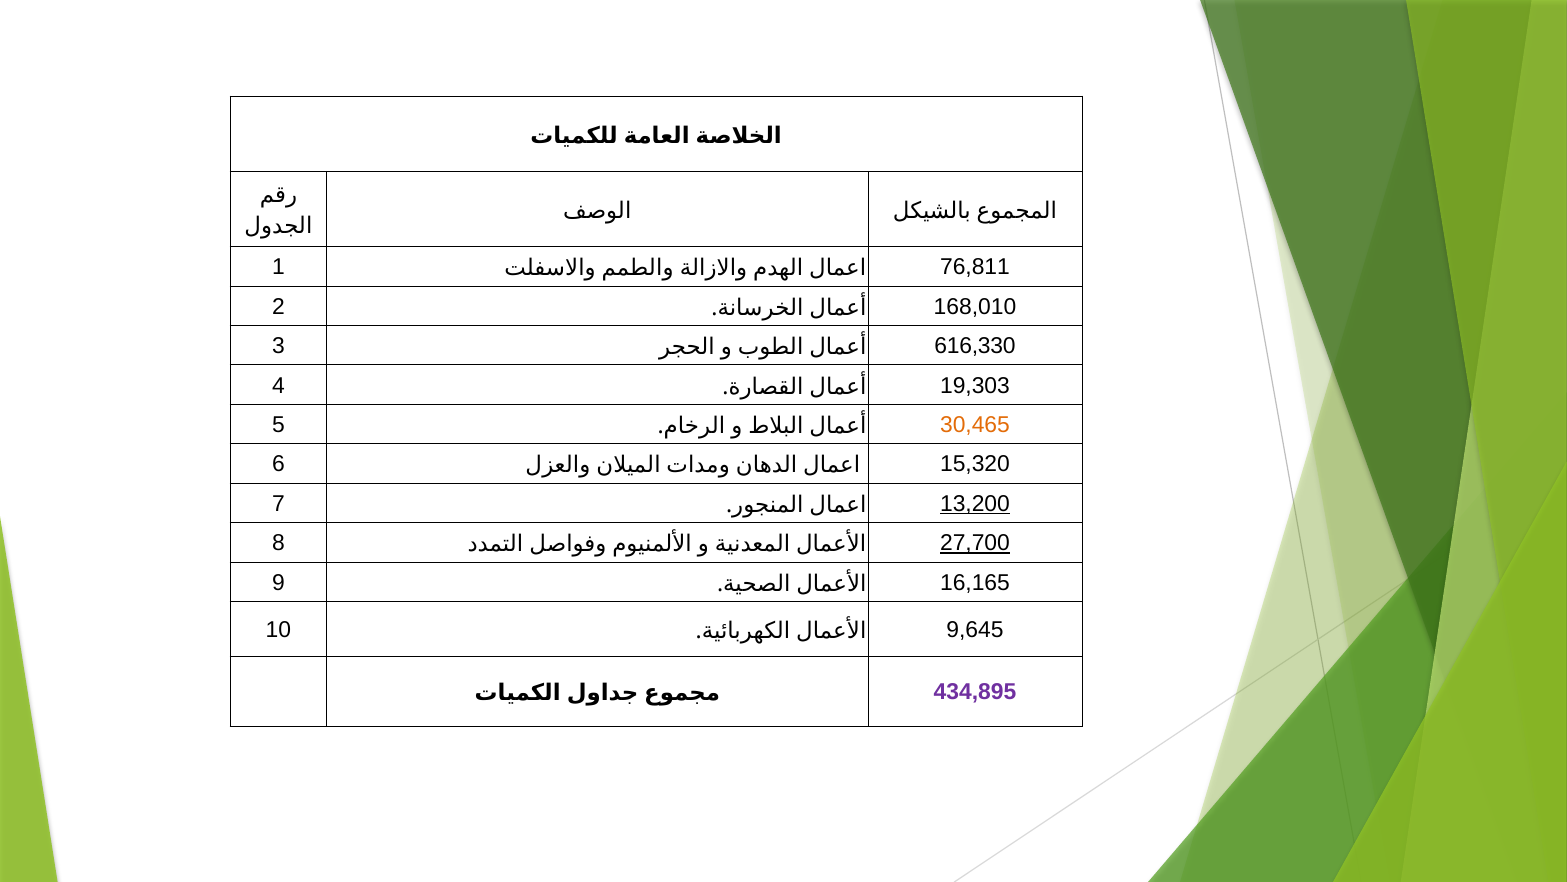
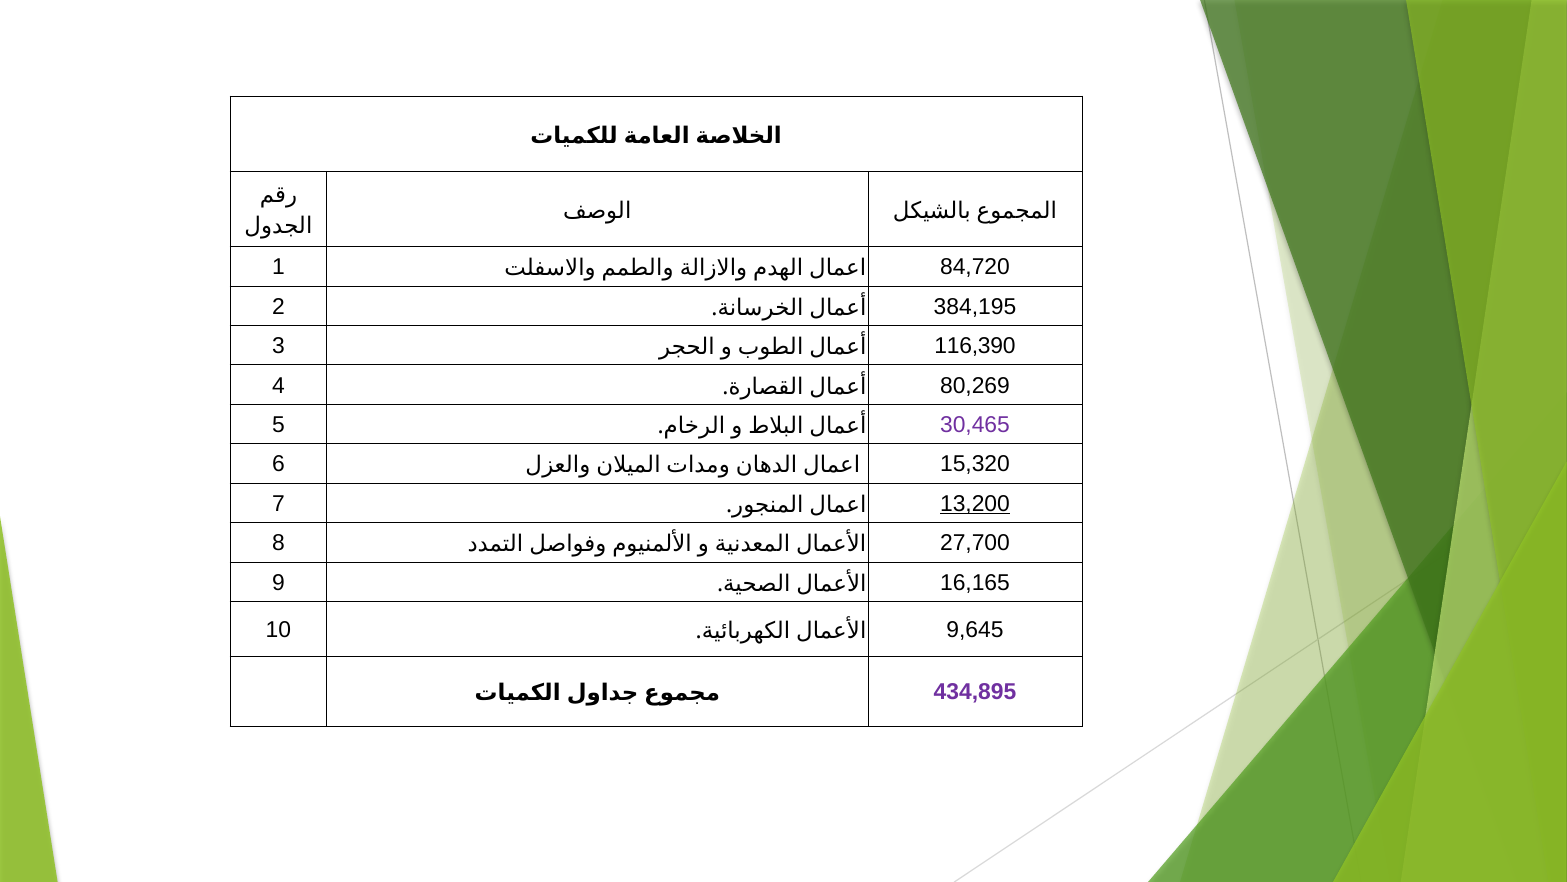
76,811: 76,811 -> 84,720
168,010: 168,010 -> 384,195
616,330: 616,330 -> 116,390
19,303: 19,303 -> 80,269
30,465 colour: orange -> purple
27,700 underline: present -> none
